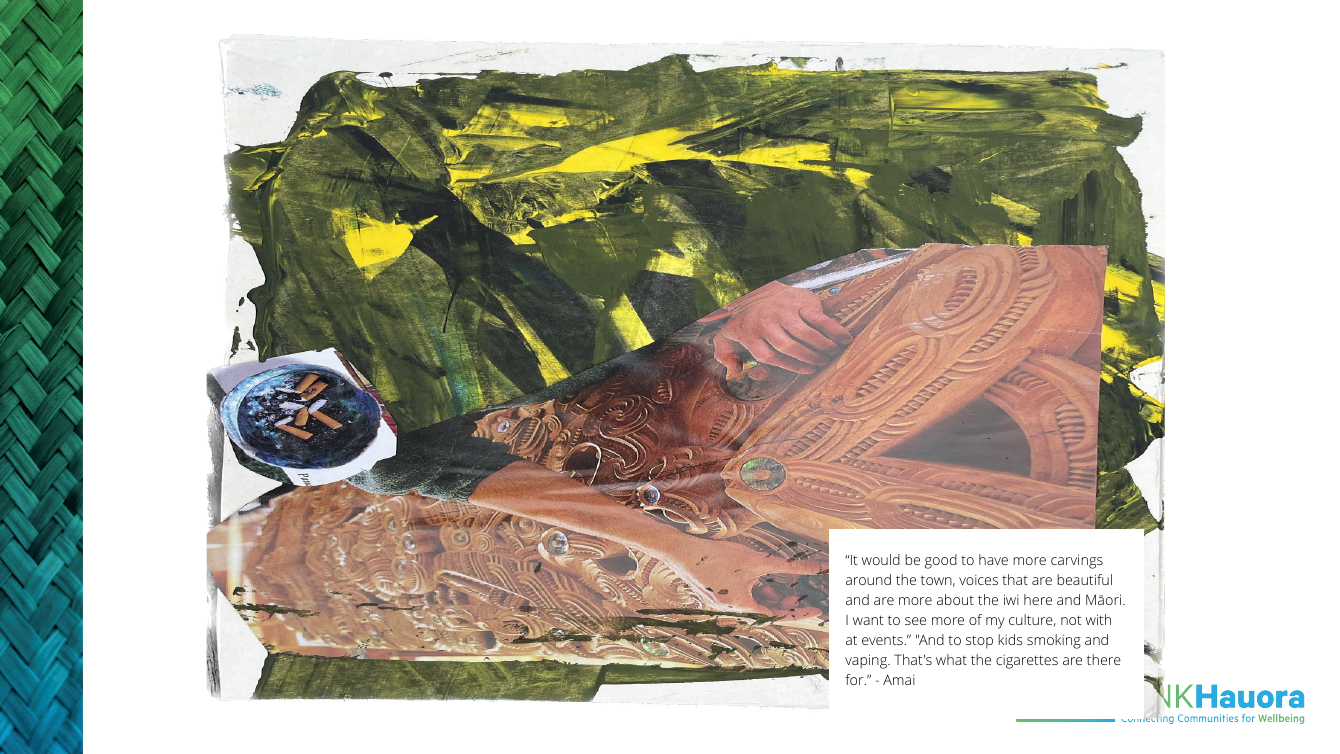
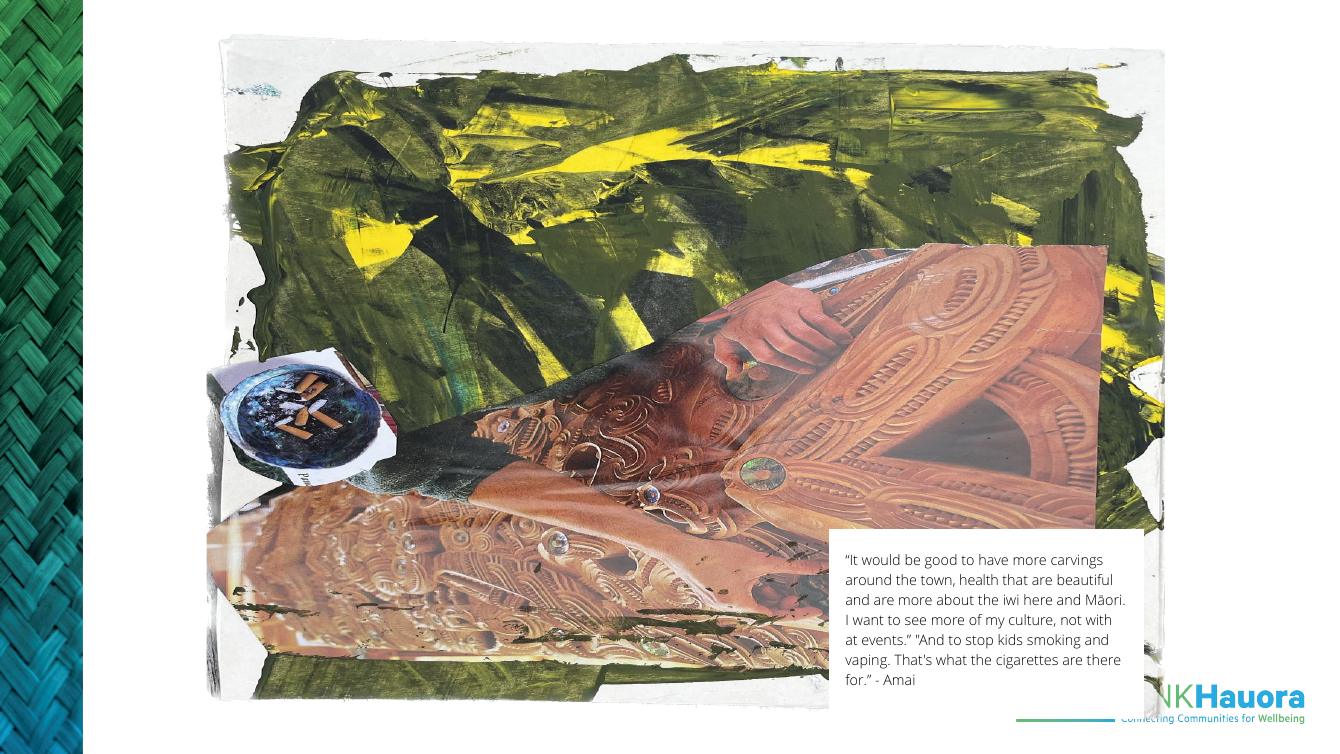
voices: voices -> health
